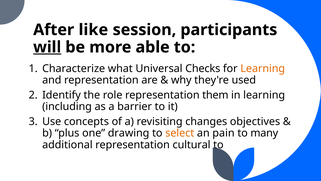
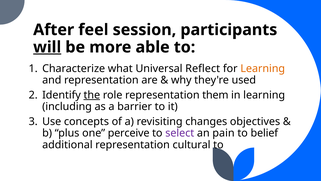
like: like -> feel
Checks: Checks -> Reflect
the underline: none -> present
drawing: drawing -> perceive
select colour: orange -> purple
many: many -> belief
